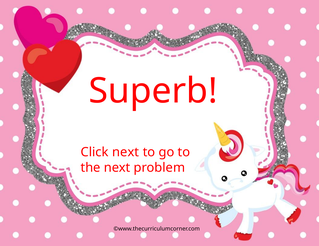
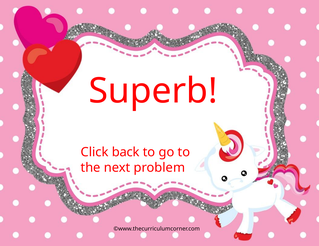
Click next: next -> back
